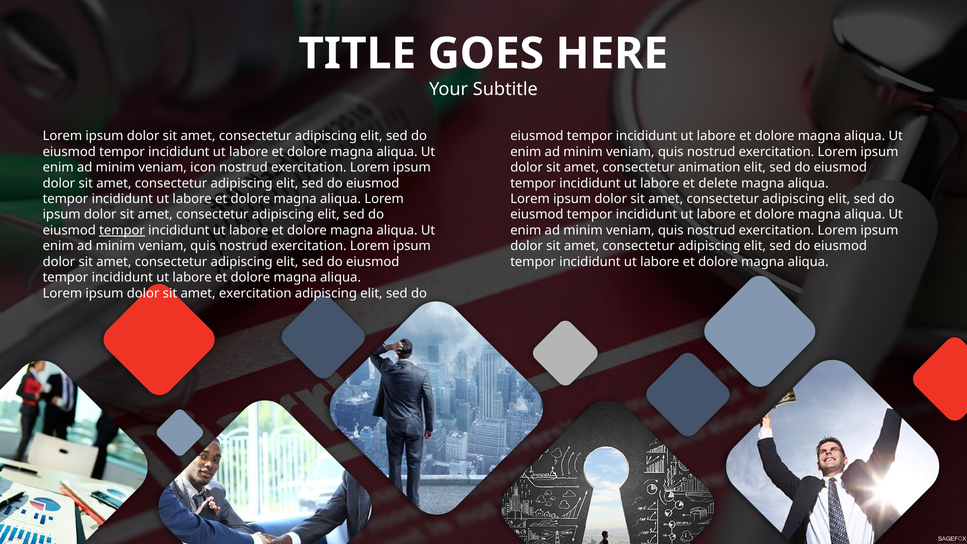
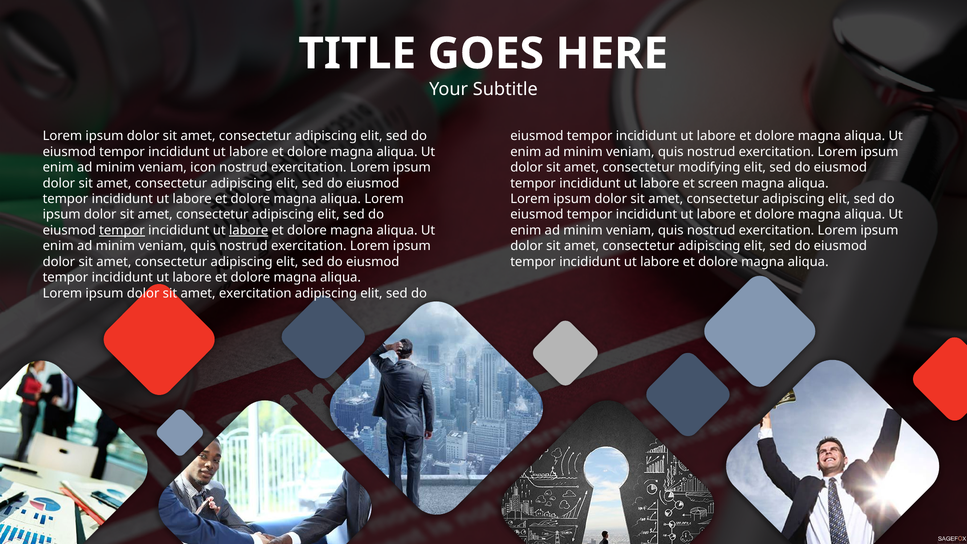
animation: animation -> modifying
delete: delete -> screen
labore at (249, 230) underline: none -> present
